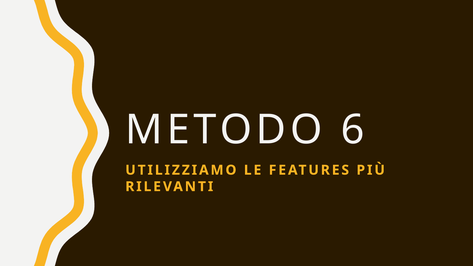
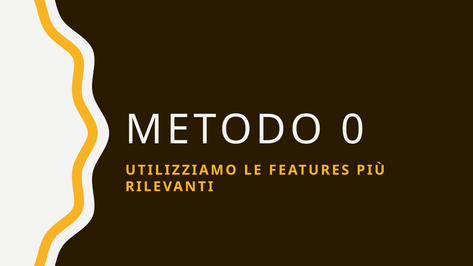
6: 6 -> 0
